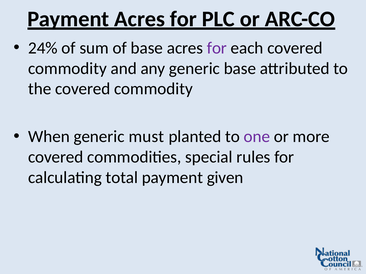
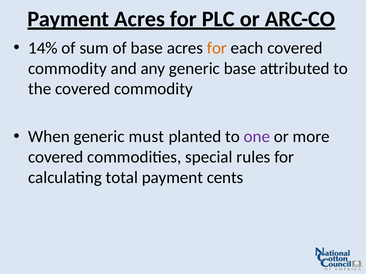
24%: 24% -> 14%
for at (217, 48) colour: purple -> orange
given: given -> cents
